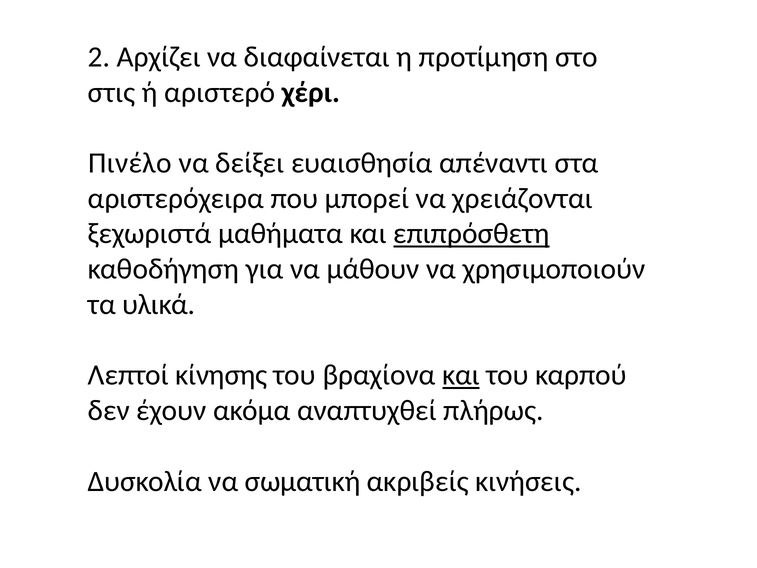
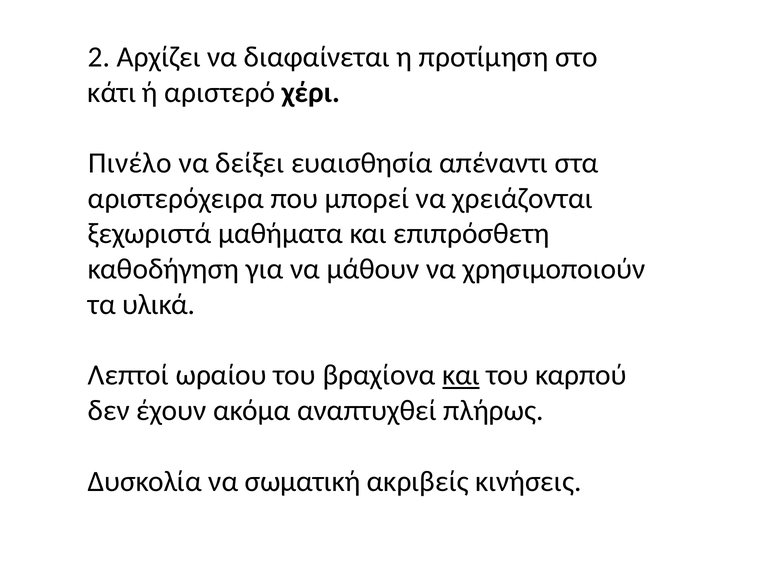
στις: στις -> κάτι
επιπρόσθετη underline: present -> none
κίνησης: κίνησης -> ωραίου
